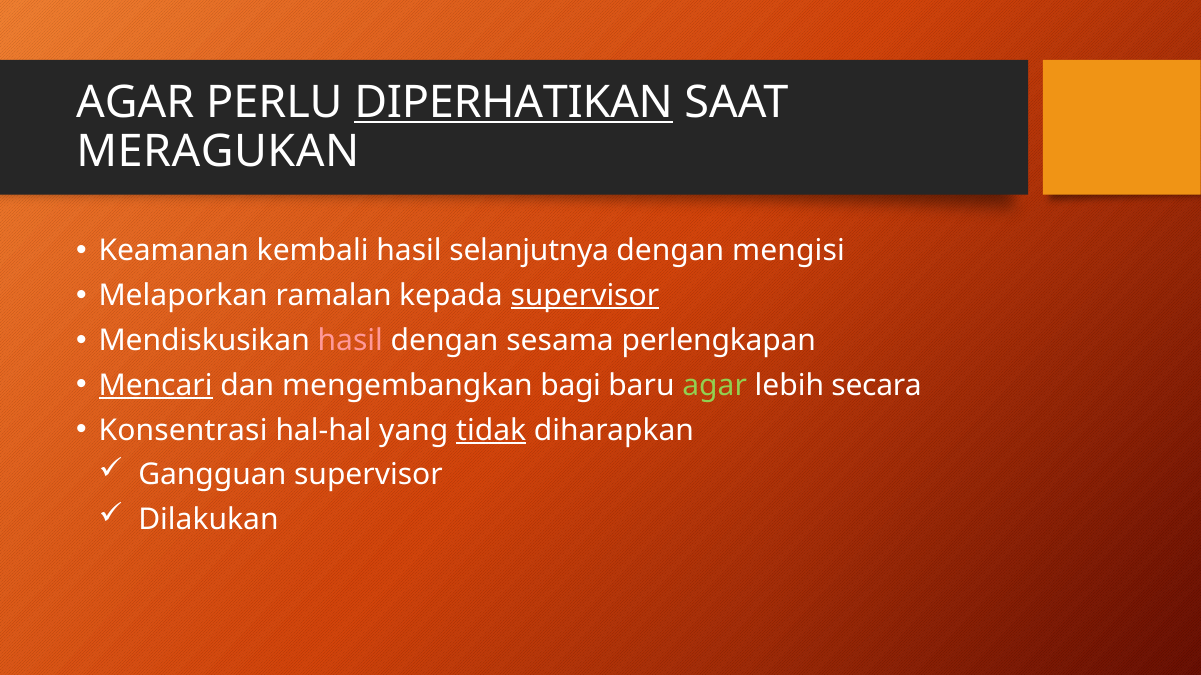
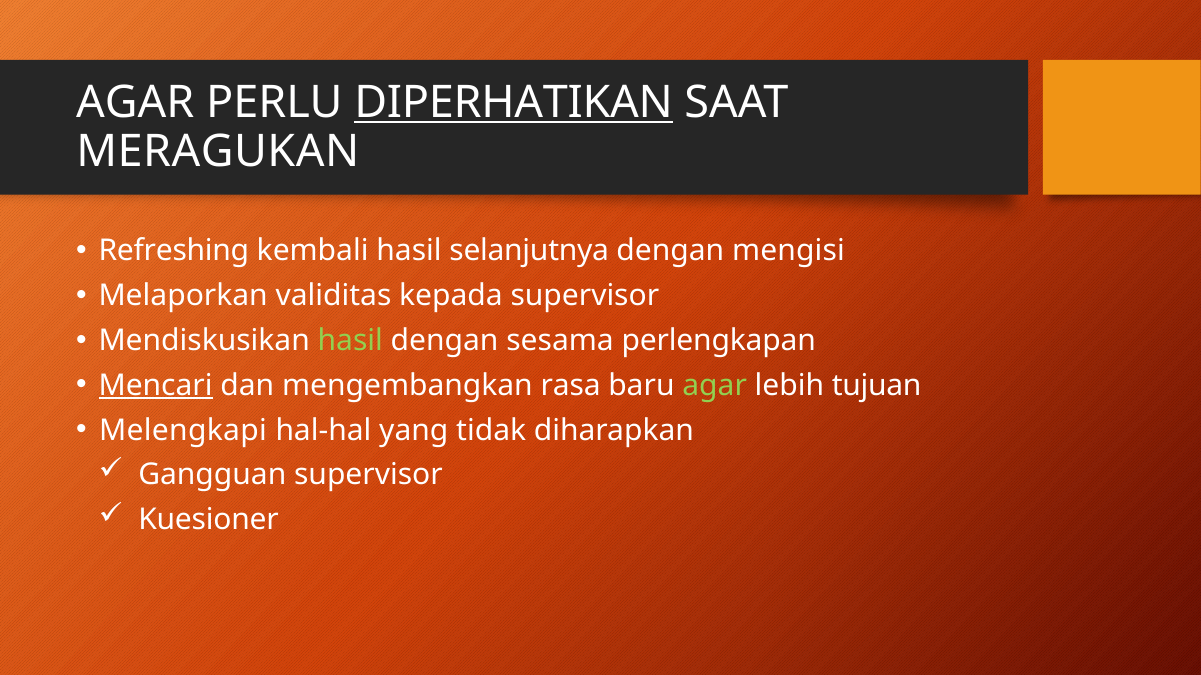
Keamanan: Keamanan -> Refreshing
ramalan: ramalan -> validitas
supervisor at (585, 296) underline: present -> none
hasil at (350, 341) colour: pink -> light green
bagi: bagi -> rasa
secara: secara -> tujuan
Konsentrasi: Konsentrasi -> Melengkapi
tidak underline: present -> none
Dilakukan: Dilakukan -> Kuesioner
